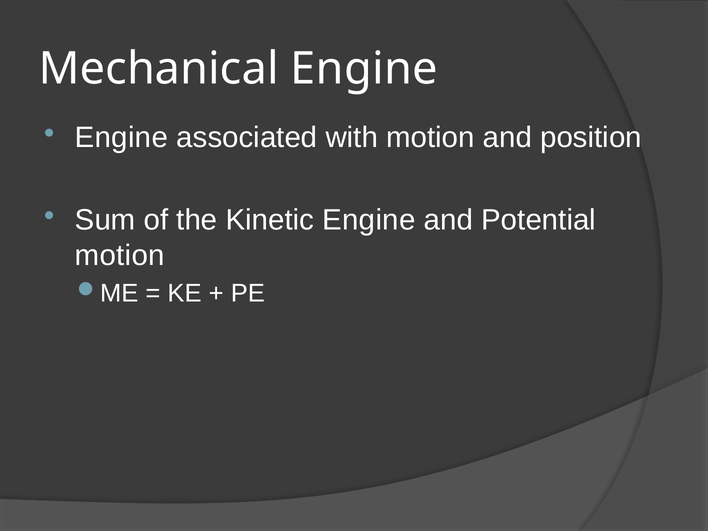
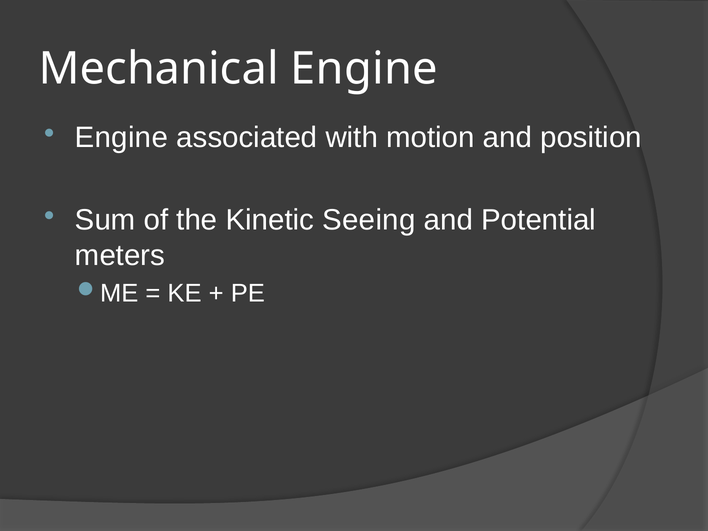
Kinetic Engine: Engine -> Seeing
motion at (120, 256): motion -> meters
